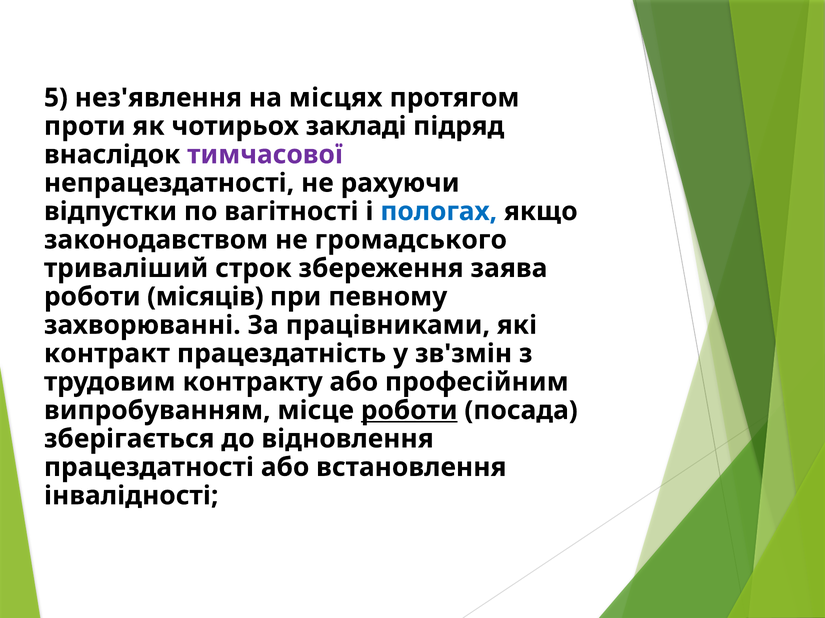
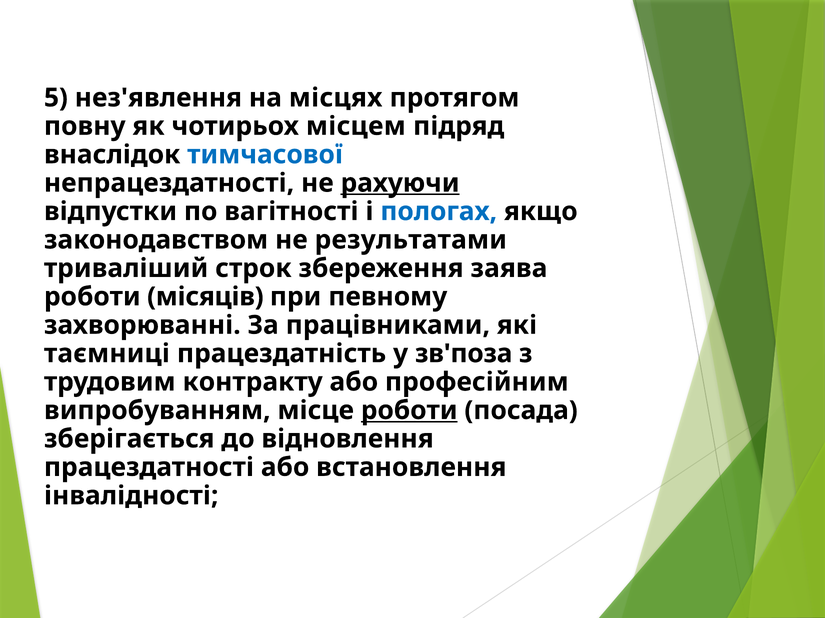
проти: проти -> повну
закладі: закладі -> місцем
тимчасової colour: purple -> blue
рахуючи underline: none -> present
громадського: громадського -> результатами
контракт: контракт -> таємниці
зв'змін: зв'змін -> зв'поза
